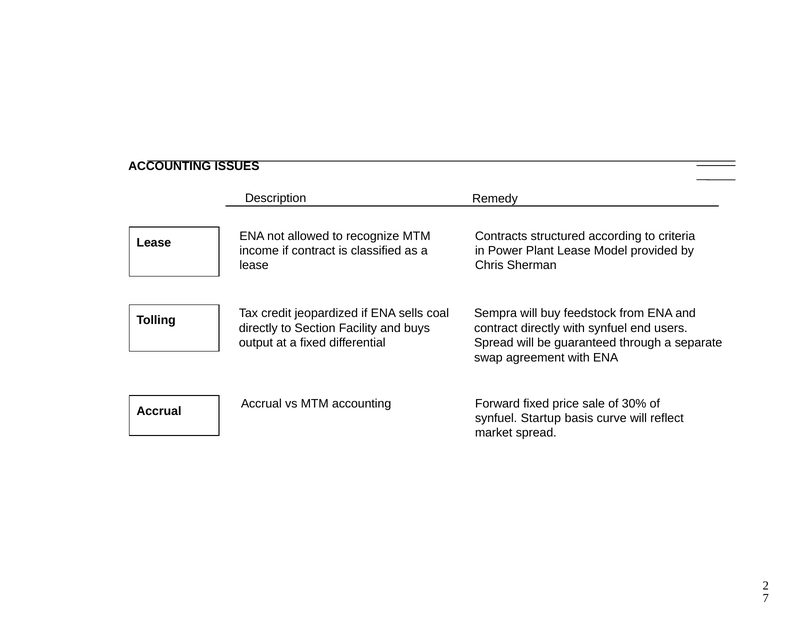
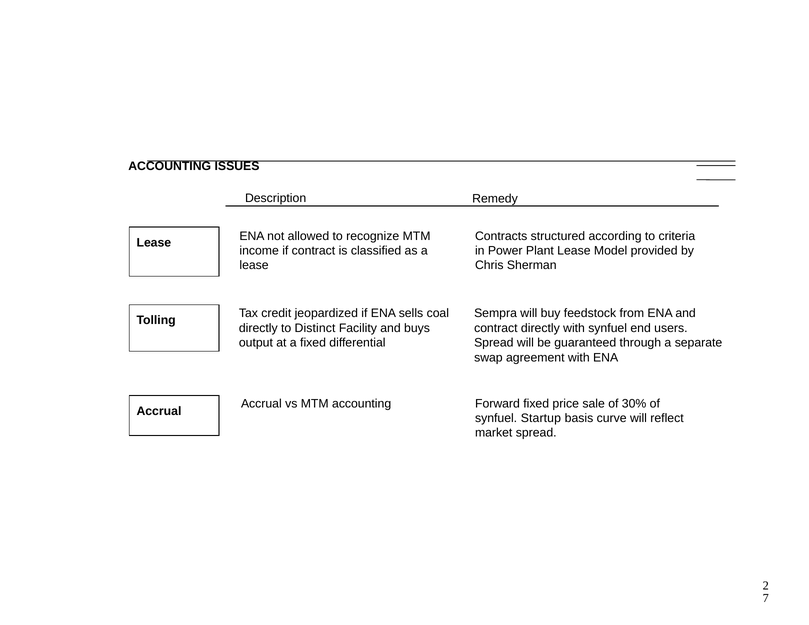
Section: Section -> Distinct
